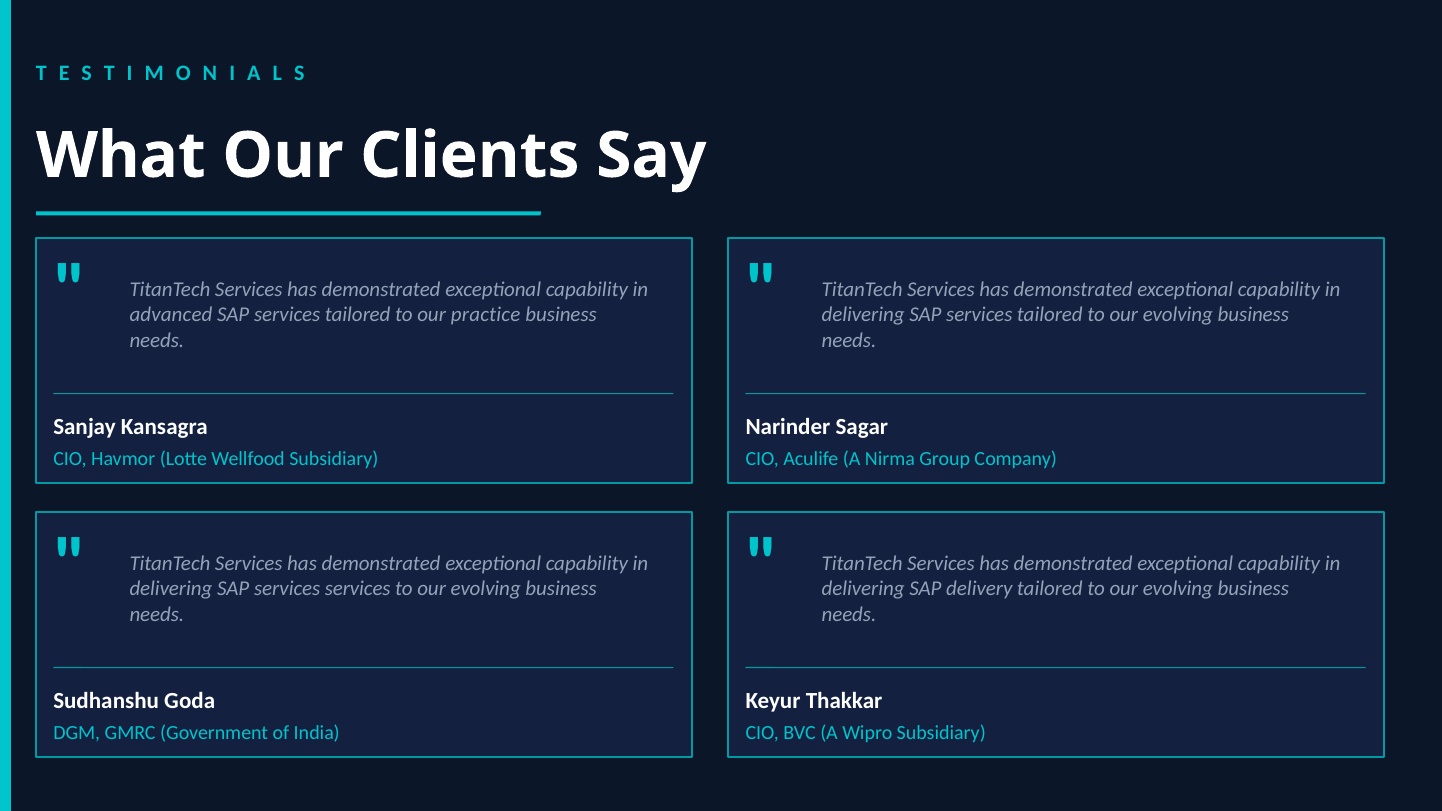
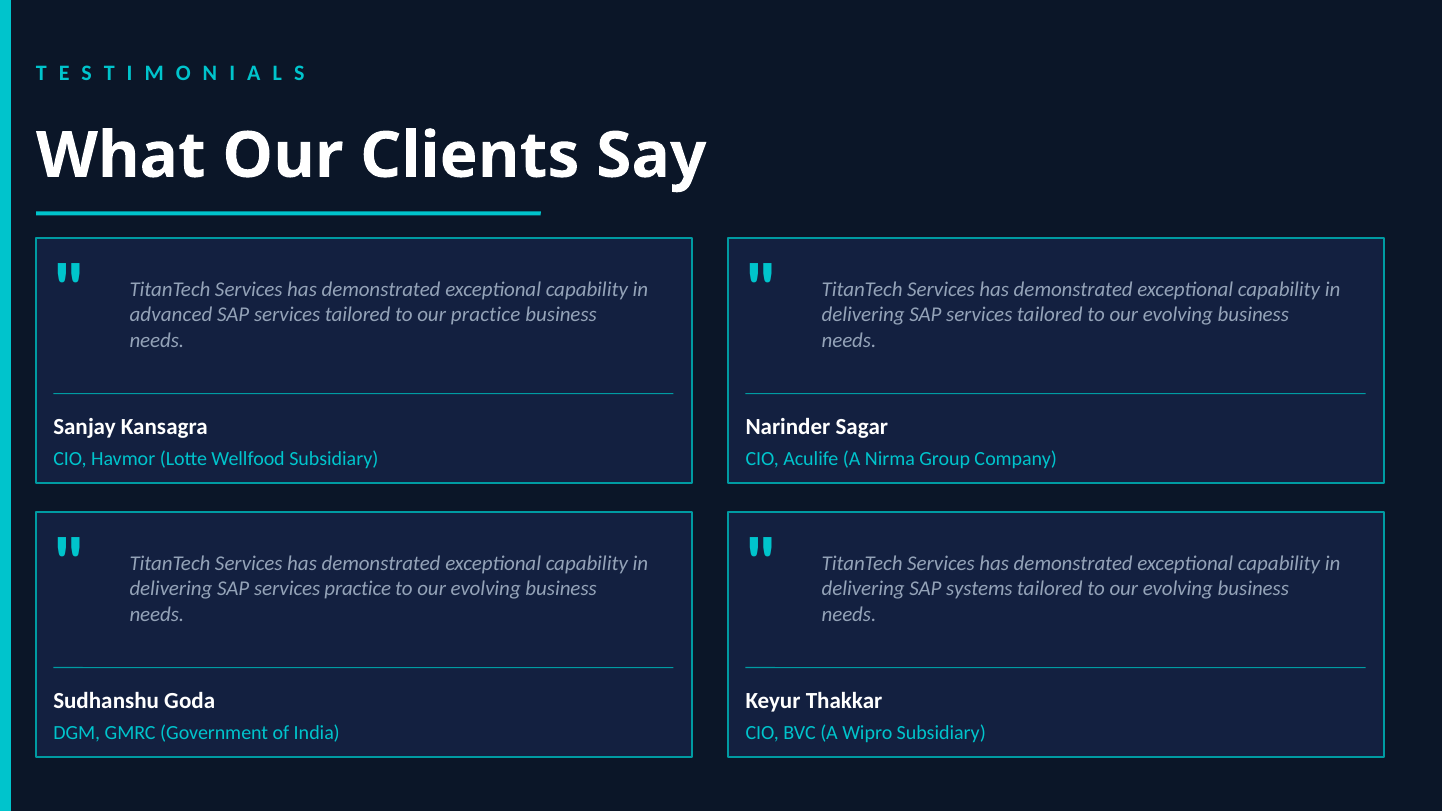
services services: services -> practice
delivery: delivery -> systems
